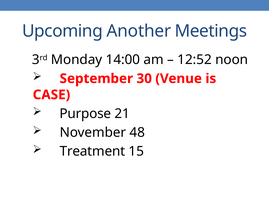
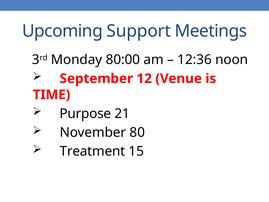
Another: Another -> Support
14:00: 14:00 -> 80:00
12:52: 12:52 -> 12:36
30: 30 -> 12
CASE: CASE -> TIME
48: 48 -> 80
